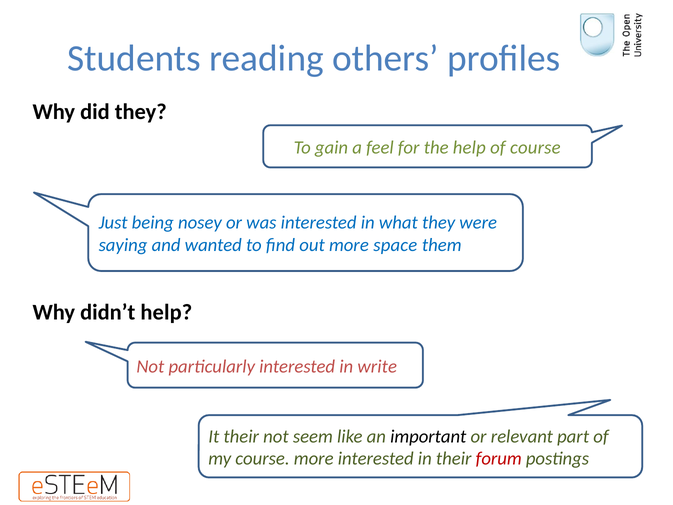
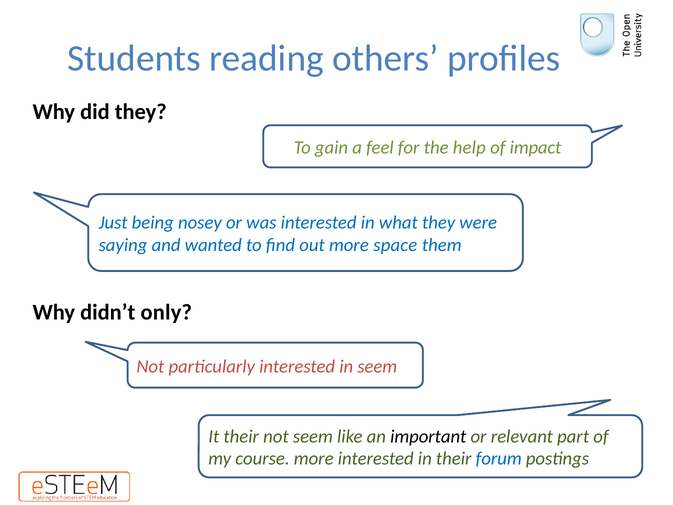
of course: course -> impact
didn’t help: help -> only
in write: write -> seem
forum colour: red -> blue
